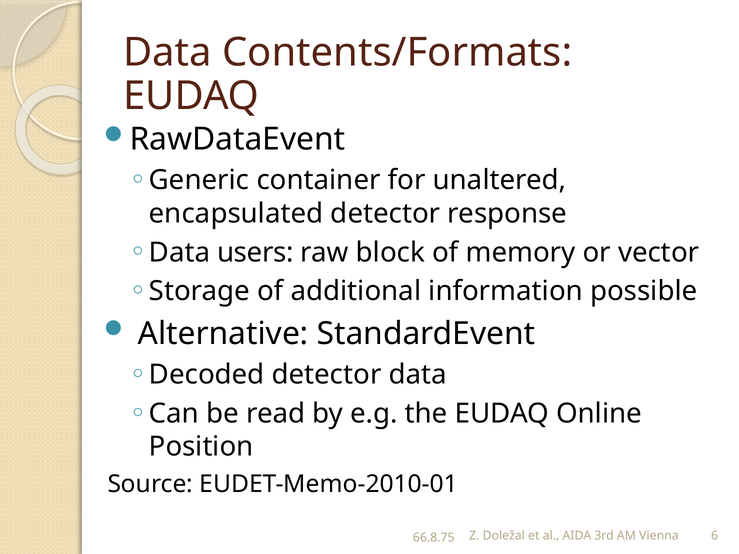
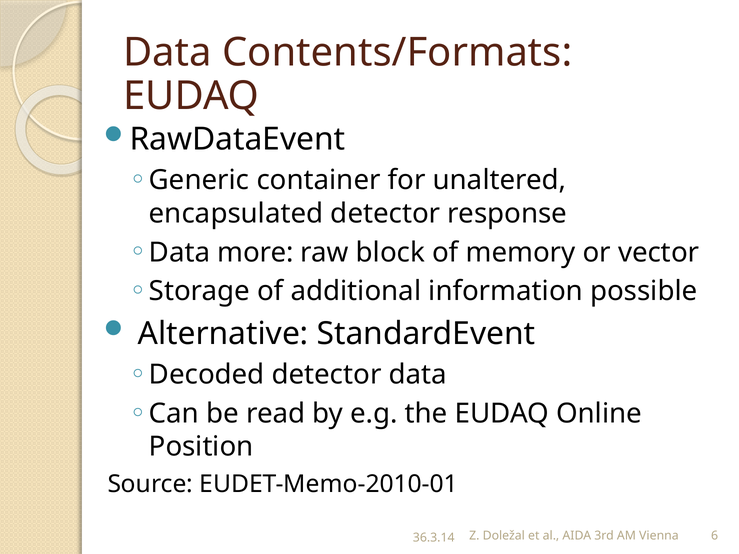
users: users -> more
66.8.75: 66.8.75 -> 36.3.14
